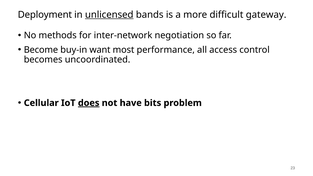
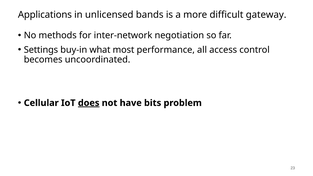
Deployment: Deployment -> Applications
unlicensed underline: present -> none
Become: Become -> Settings
want: want -> what
